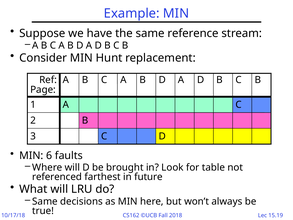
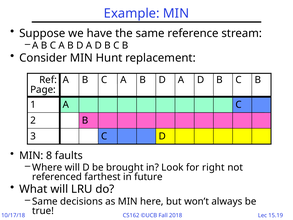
6: 6 -> 8
table: table -> right
